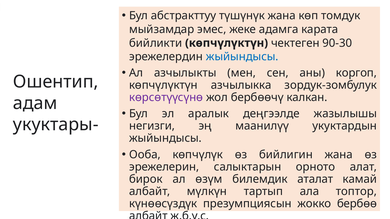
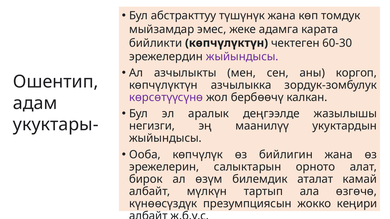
90-30: 90-30 -> 60-30
жыйындысы at (242, 57) colour: blue -> purple
топтор: топтор -> өзгөчө
бербөө: бербөө -> кеңири
